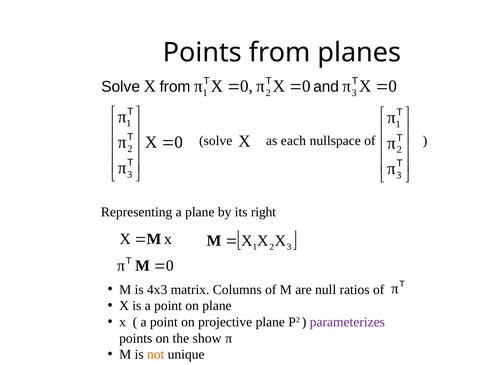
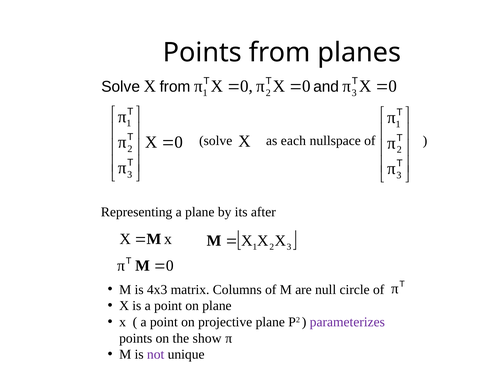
right: right -> after
ratios: ratios -> circle
not colour: orange -> purple
